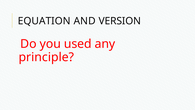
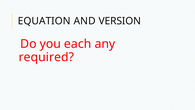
used: used -> each
principle: principle -> required
